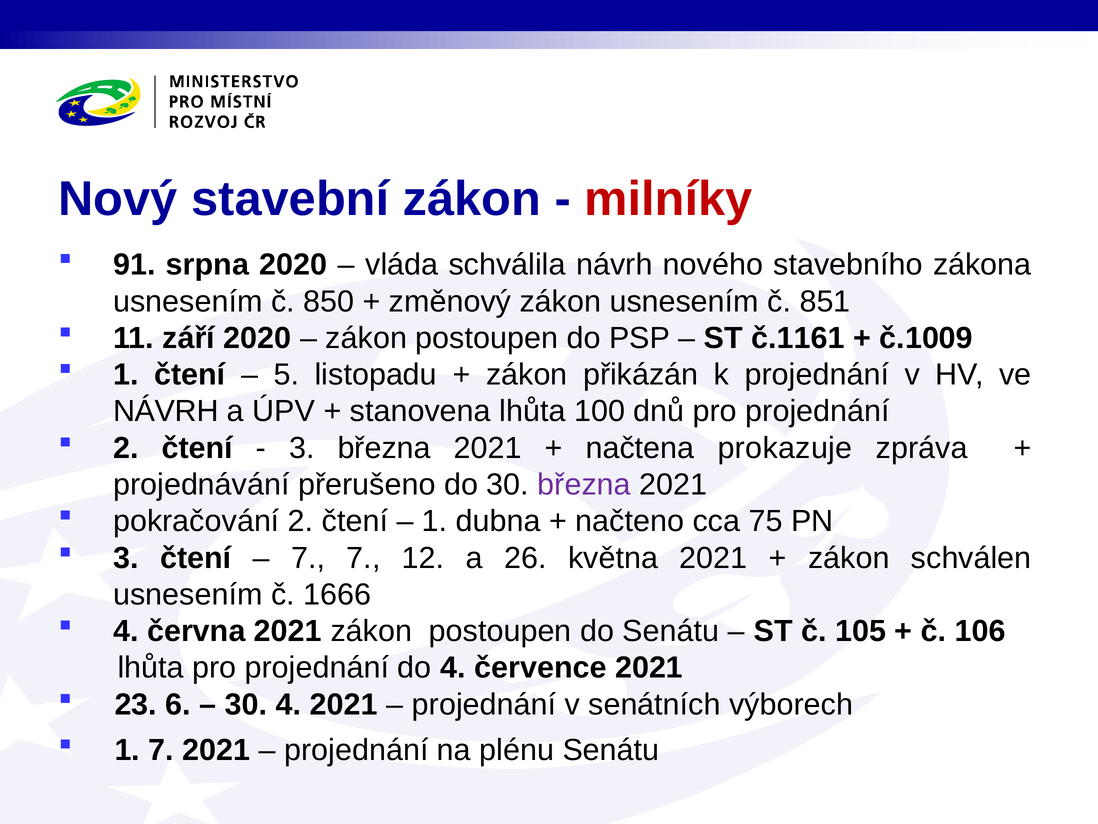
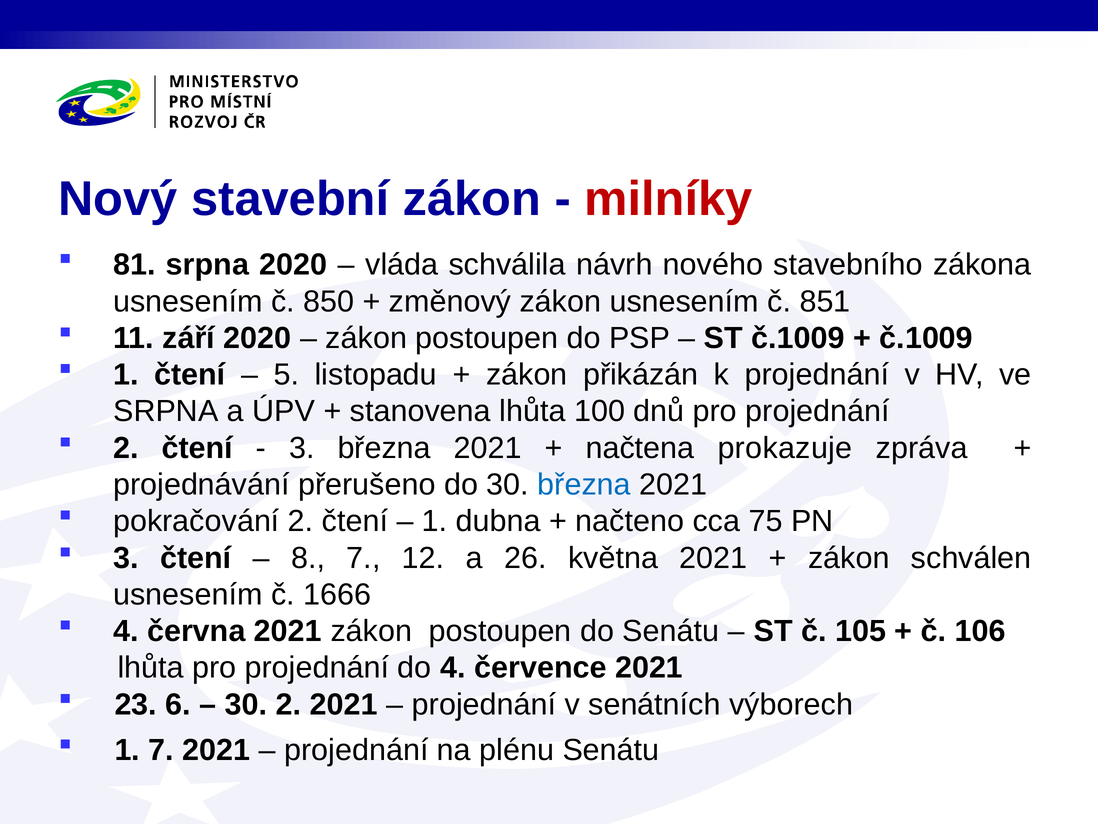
91: 91 -> 81
ST č.1161: č.1161 -> č.1009
NÁVRH at (166, 411): NÁVRH -> SRPNA
března at (584, 484) colour: purple -> blue
7 at (308, 558): 7 -> 8
30 4: 4 -> 2
